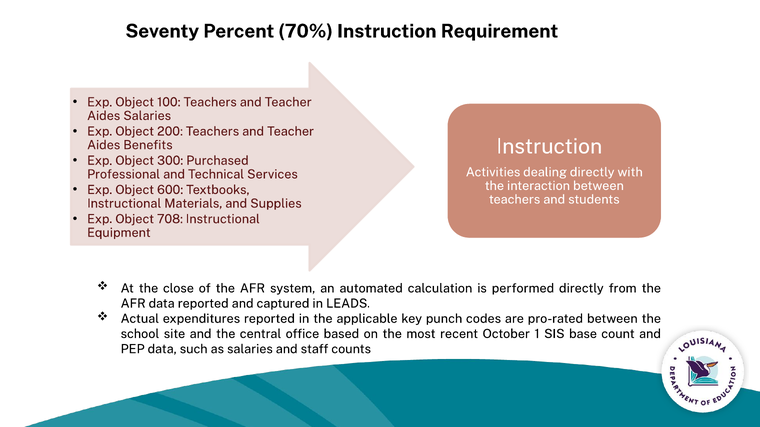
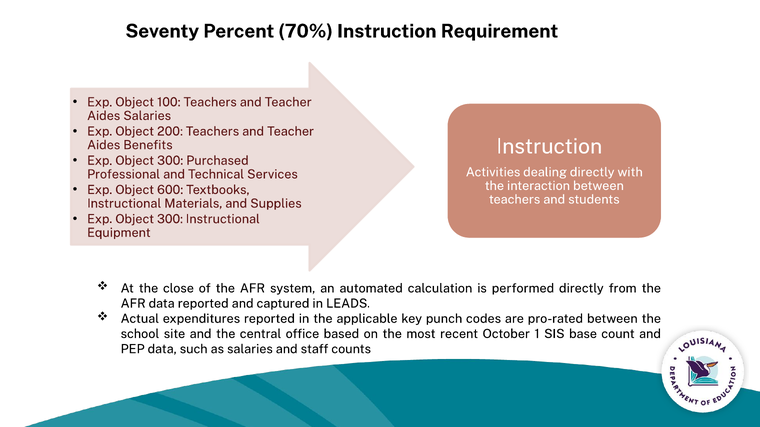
708 at (170, 219): 708 -> 300
